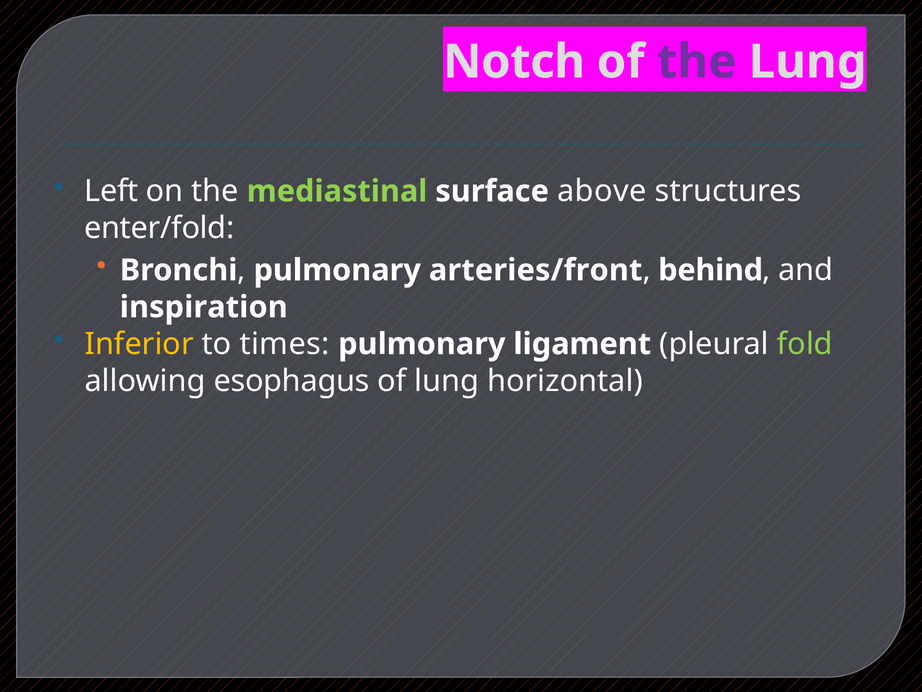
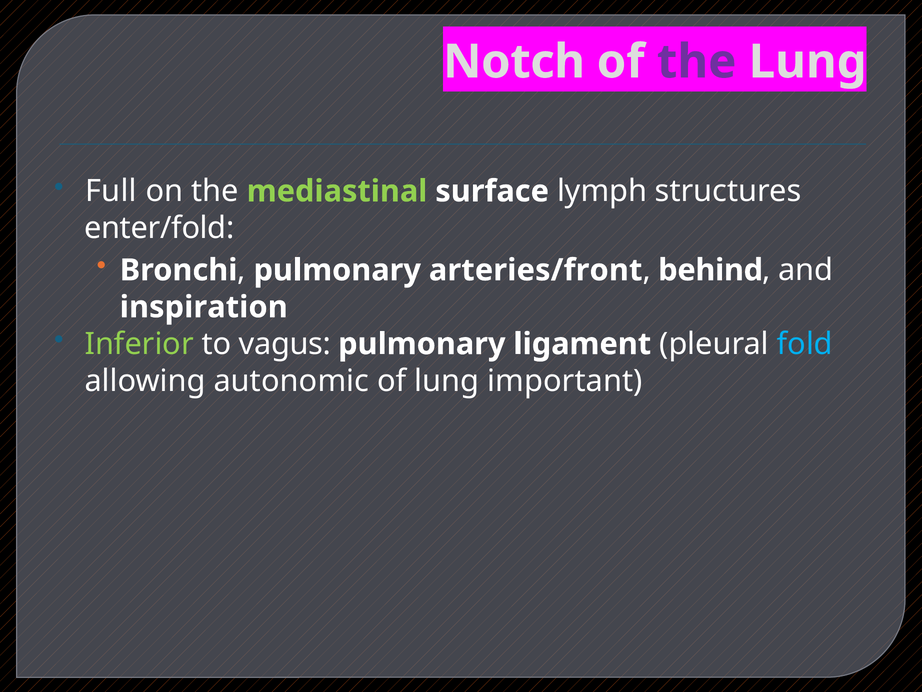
Left: Left -> Full
above: above -> lymph
Inferior colour: yellow -> light green
times: times -> vagus
fold colour: light green -> light blue
esophagus: esophagus -> autonomic
horizontal: horizontal -> important
